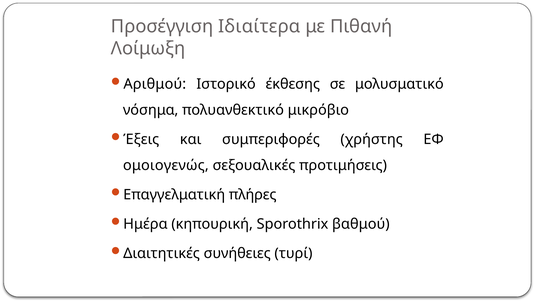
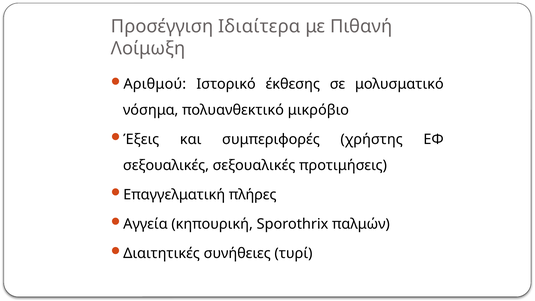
ομοιογενώς at (166, 165): ομοιογενώς -> σεξουαλικές
Ημέρα: Ημέρα -> Αγγεία
βαθμού: βαθμού -> παλμών
